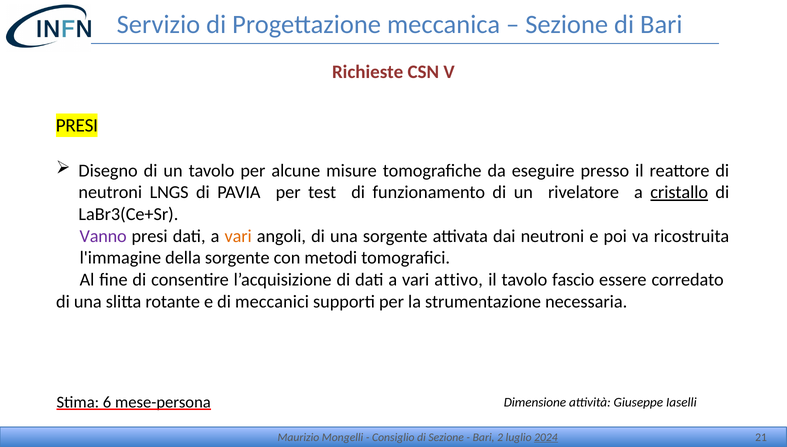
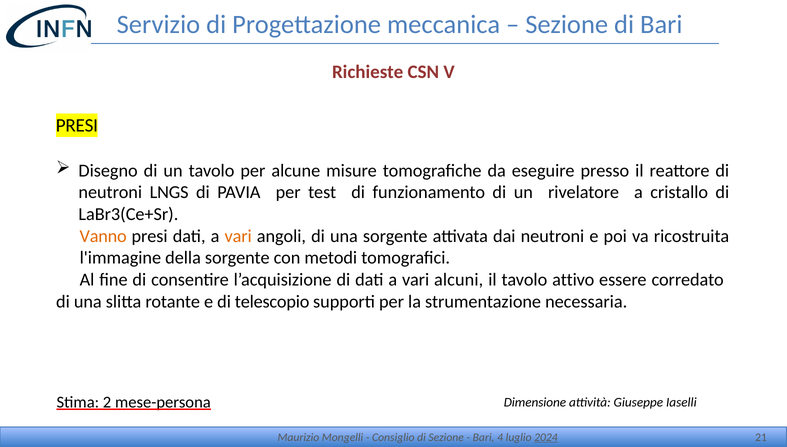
cristallo underline: present -> none
Vanno colour: purple -> orange
attivo: attivo -> alcuni
fascio: fascio -> attivo
meccanici: meccanici -> telescopio
6: 6 -> 2
2: 2 -> 4
